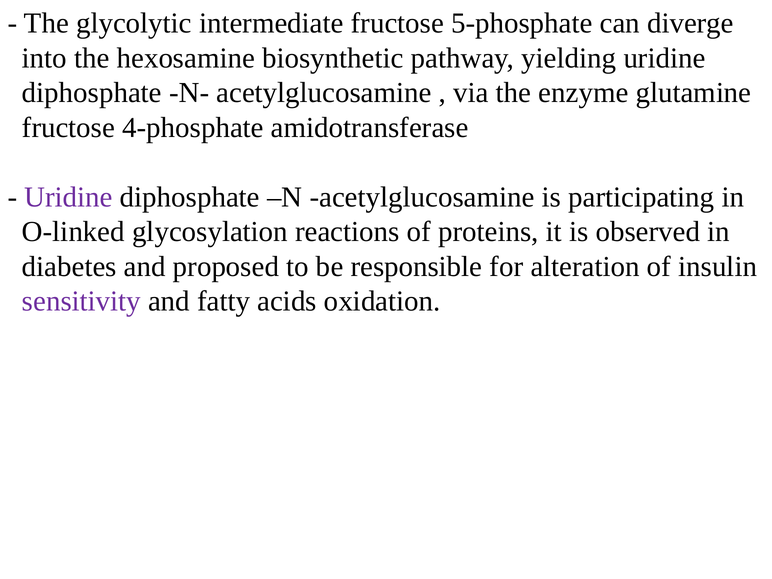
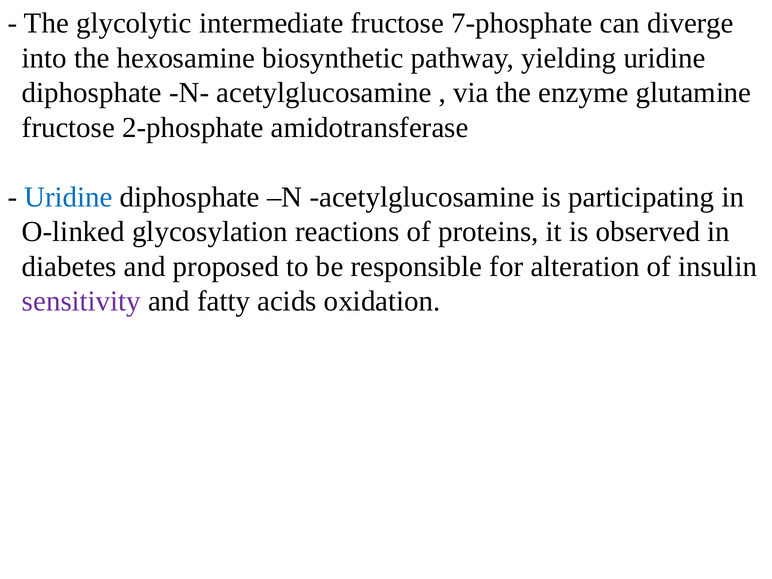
5-phosphate: 5-phosphate -> 7-phosphate
4-phosphate: 4-phosphate -> 2-phosphate
Uridine at (69, 197) colour: purple -> blue
